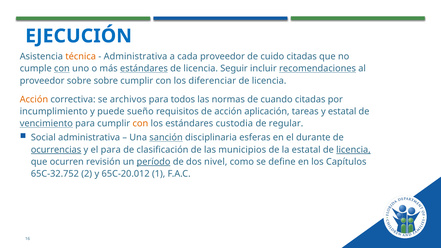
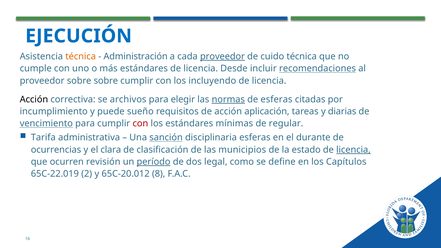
Administrativa at (135, 56): Administrativa -> Administración
proveedor at (222, 56) underline: none -> present
cuido citadas: citadas -> técnica
con at (62, 69) underline: present -> none
estándares at (144, 69) underline: present -> none
Seguir: Seguir -> Desde
diferenciar: diferenciar -> incluyendo
Acción at (34, 99) colour: orange -> black
todos: todos -> elegir
normas underline: none -> present
de cuando: cuando -> esferas
y estatal: estatal -> diarias
con at (140, 124) colour: orange -> red
custodia: custodia -> mínimas
Social: Social -> Tarifa
ocurrencias underline: present -> none
el para: para -> clara
la estatal: estatal -> estado
nivel: nivel -> legal
65C-32.752: 65C-32.752 -> 65C-22.019
1: 1 -> 8
